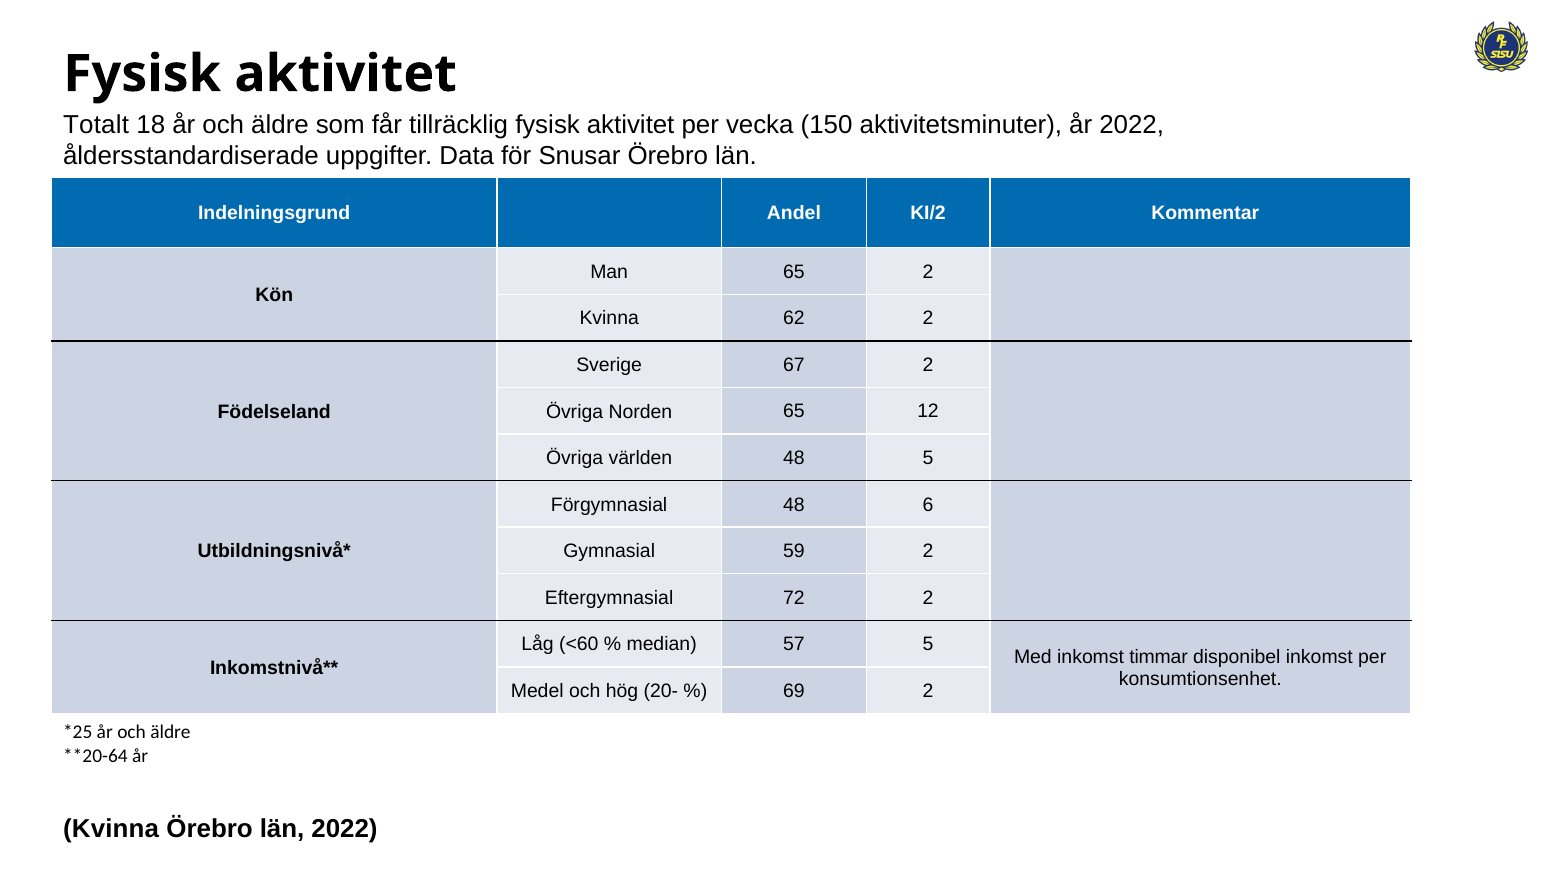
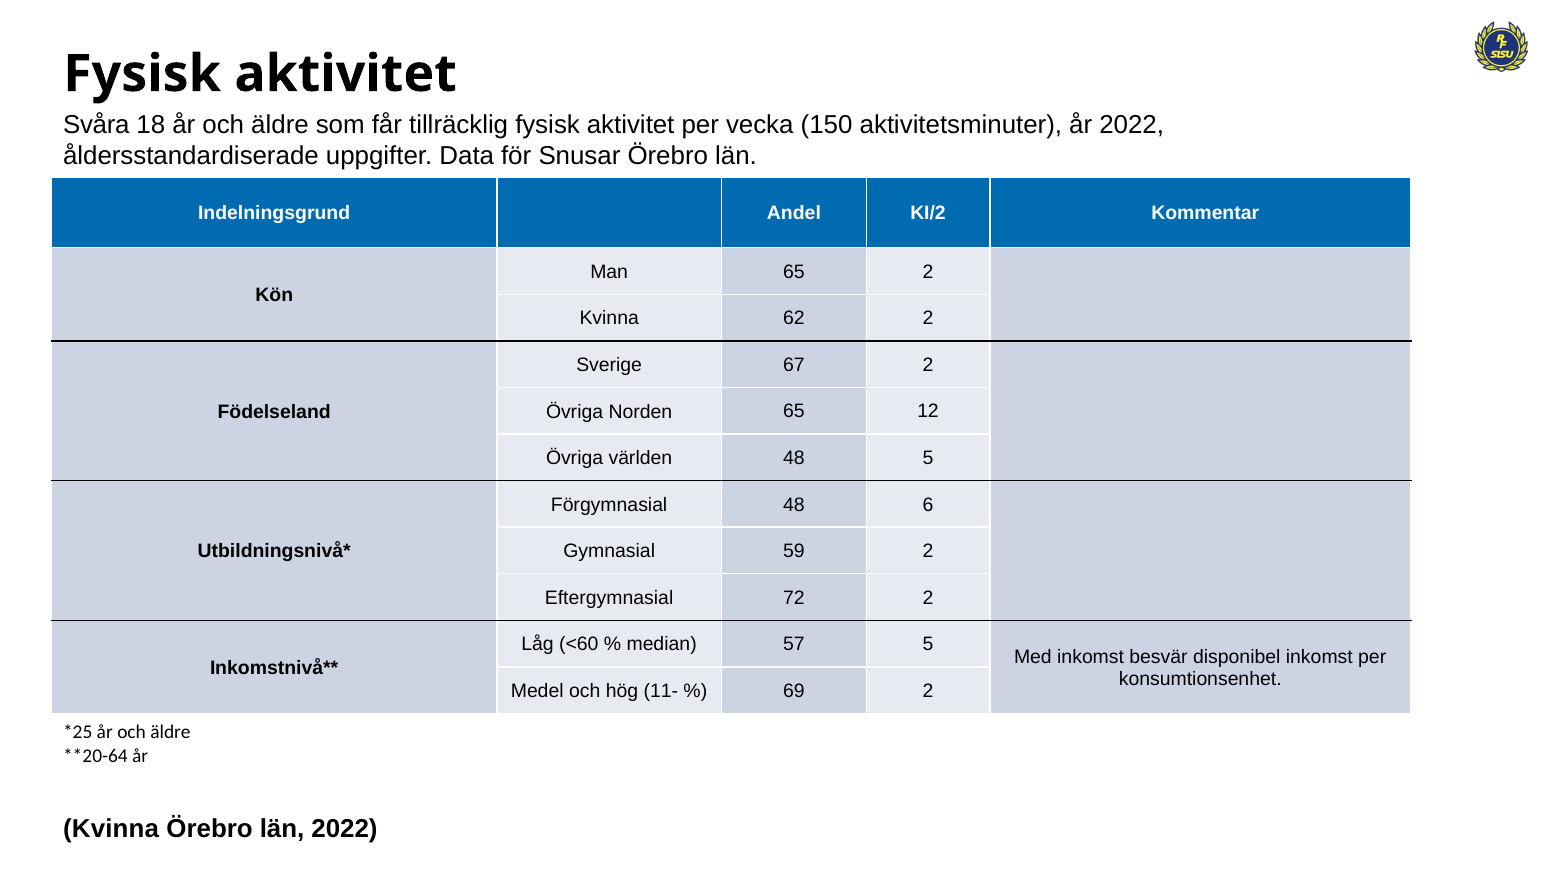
Totalt: Totalt -> Svåra
timmar: timmar -> besvär
20-: 20- -> 11-
